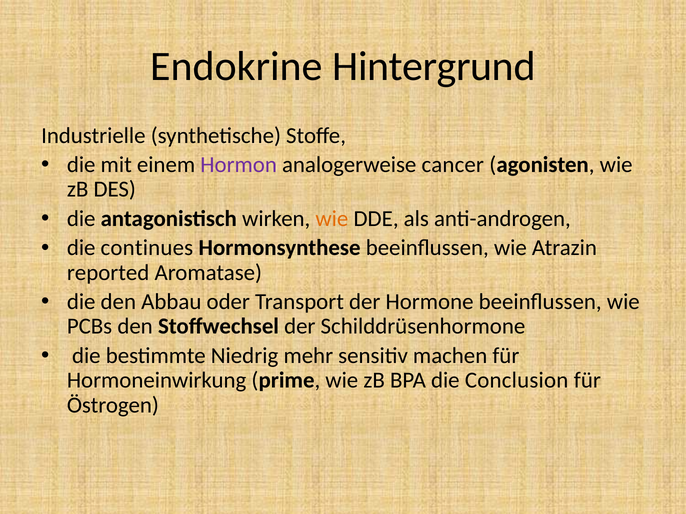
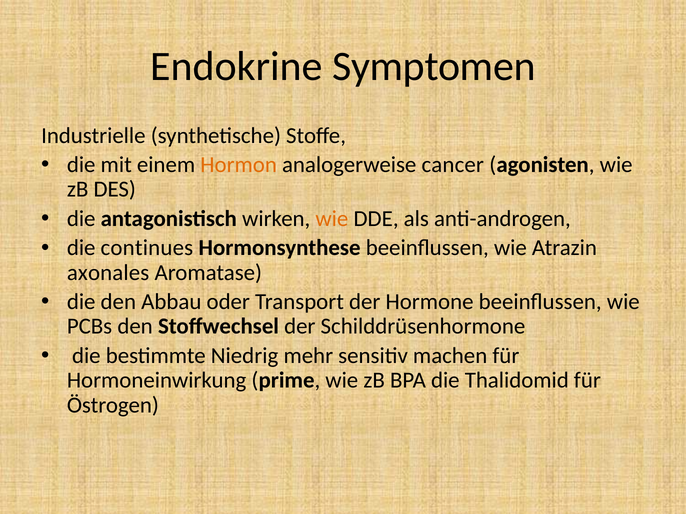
Hintergrund: Hintergrund -> Symptomen
Hormon colour: purple -> orange
reported: reported -> axonales
Conclusion: Conclusion -> Thalidomid
